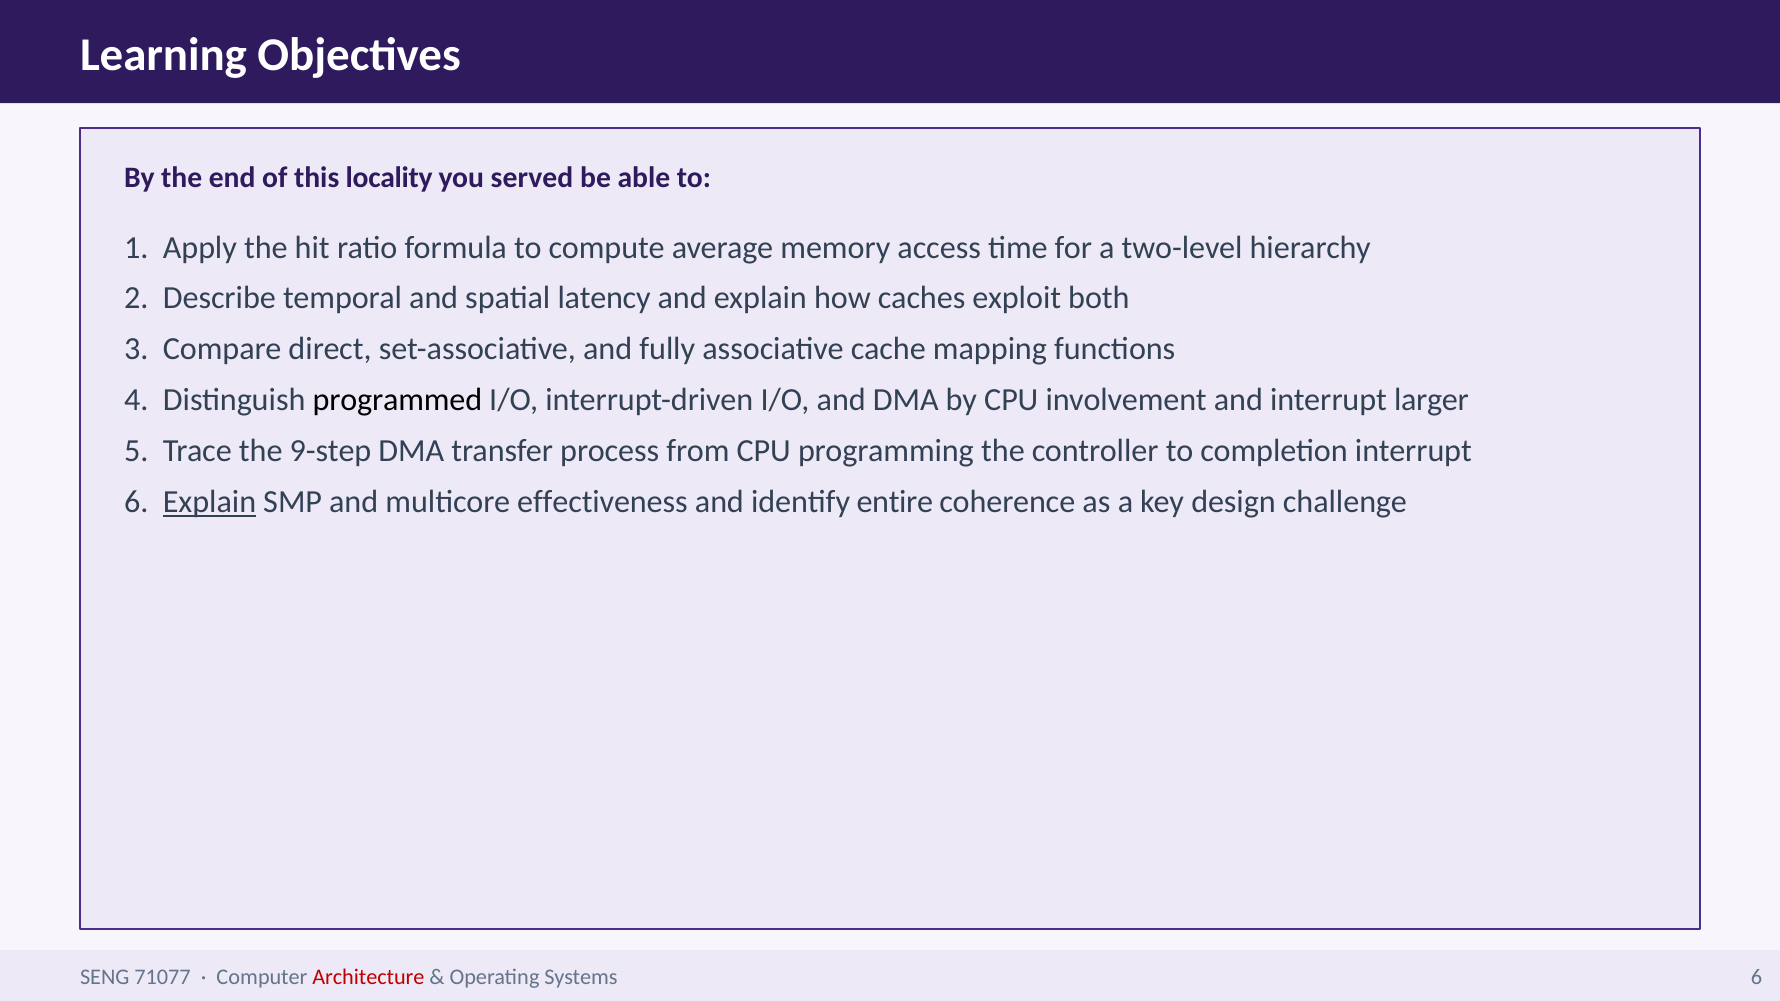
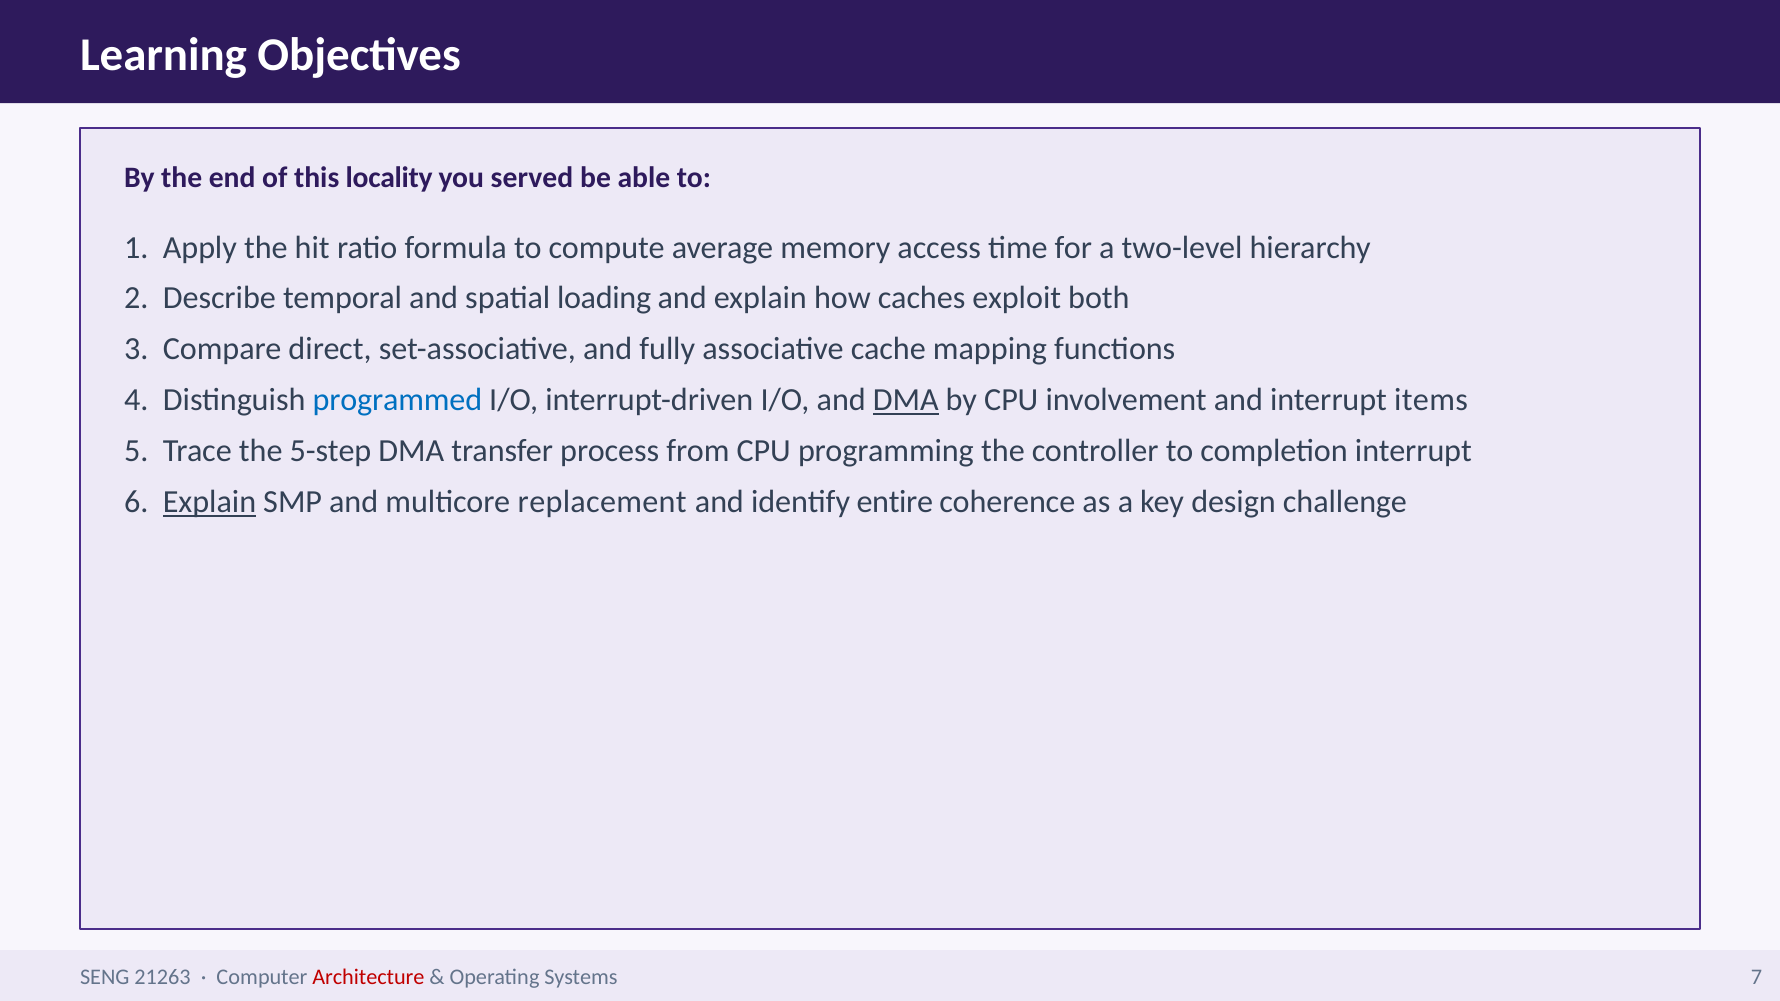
latency: latency -> loading
programmed colour: black -> blue
DMA at (906, 400) underline: none -> present
larger: larger -> items
9-step: 9-step -> 5-step
effectiveness: effectiveness -> replacement
71077: 71077 -> 21263
Systems 6: 6 -> 7
